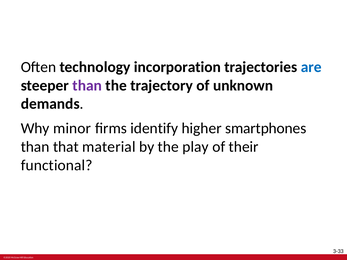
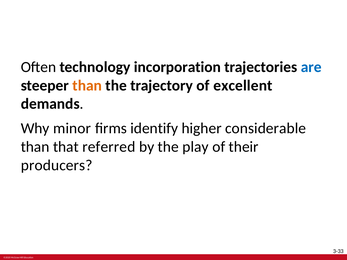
than at (87, 85) colour: purple -> orange
unknown: unknown -> excellent
smartphones: smartphones -> considerable
material: material -> referred
functional: functional -> producers
